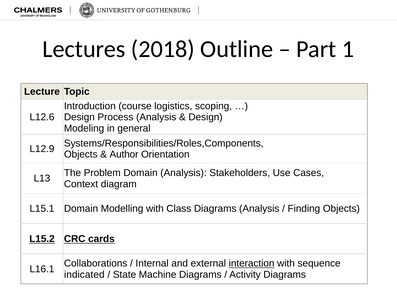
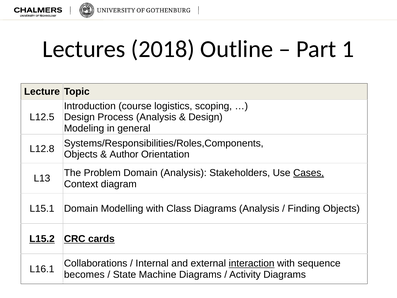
L12.6: L12.6 -> L12.5
L12.9: L12.9 -> L12.8
Cases underline: none -> present
indicated: indicated -> becomes
